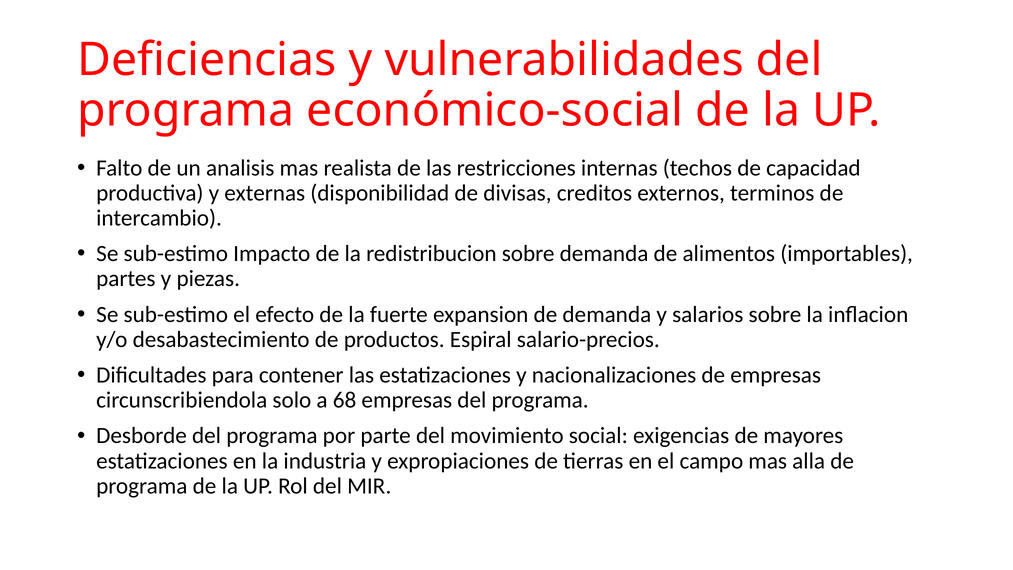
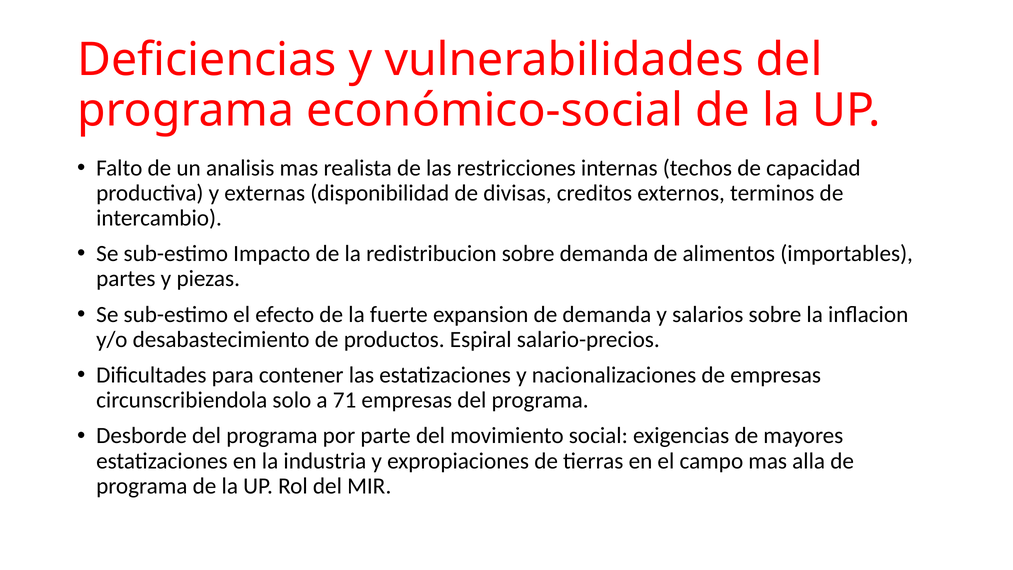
68: 68 -> 71
